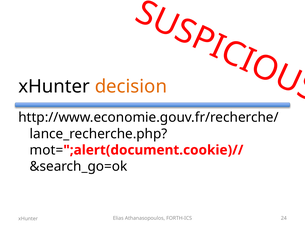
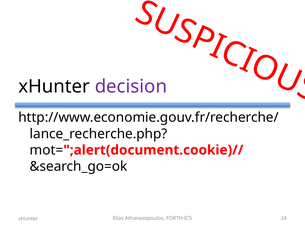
decision colour: orange -> purple
